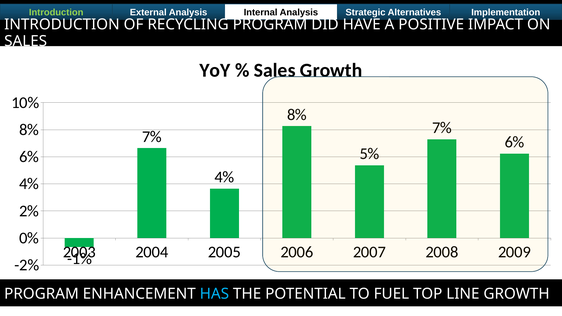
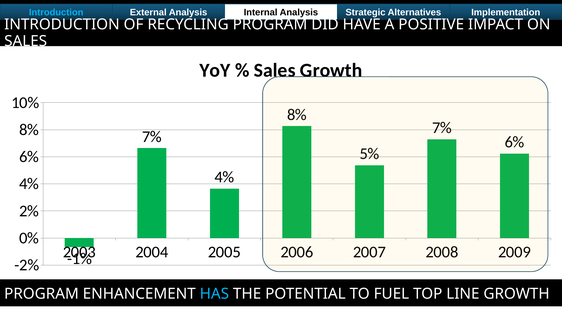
Introduction at (56, 13) colour: light green -> light blue
